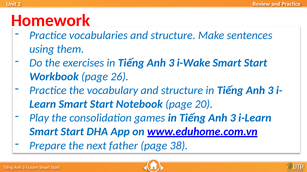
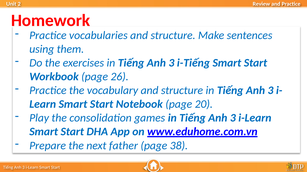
i-Wake: i-Wake -> i-Tiếng
